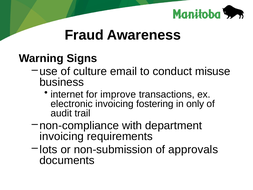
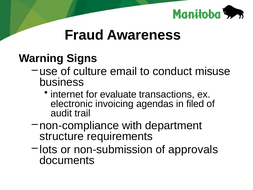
improve: improve -> evaluate
fostering: fostering -> agendas
only: only -> filed
invoicing at (62, 136): invoicing -> structure
